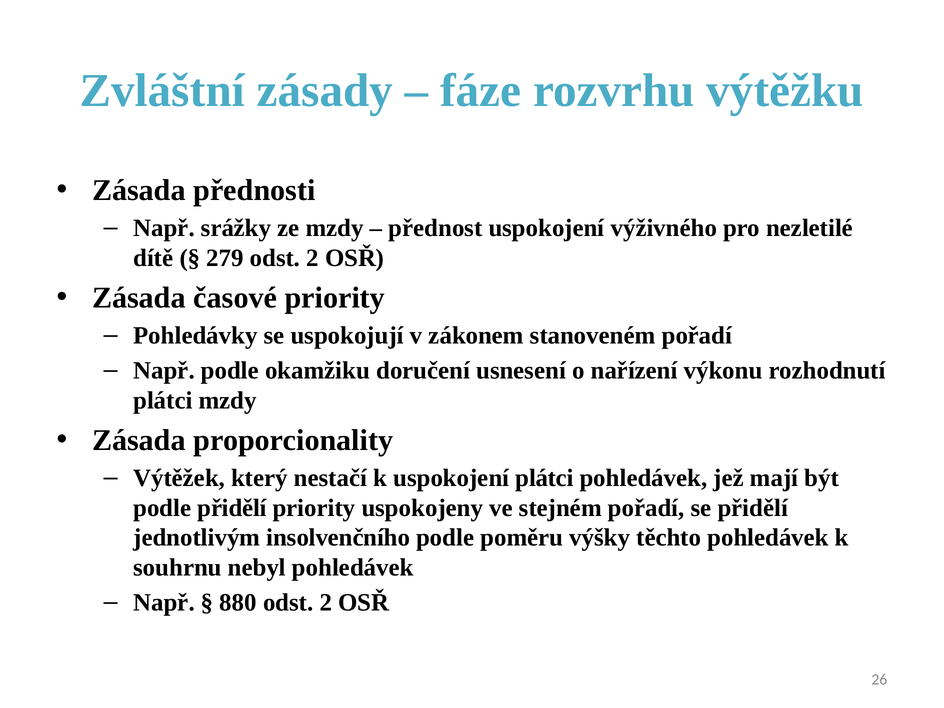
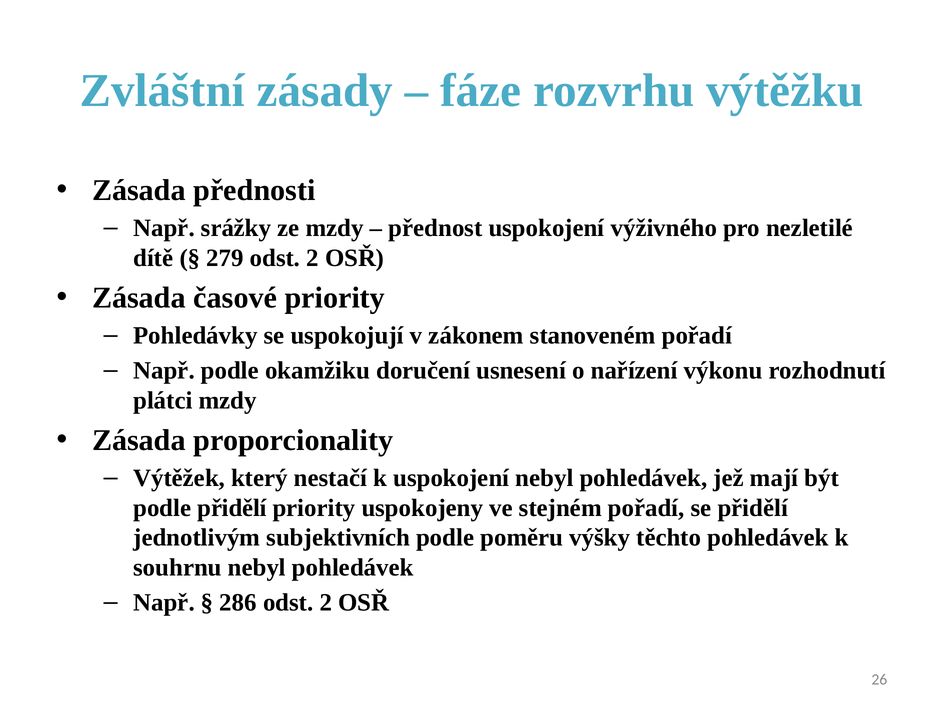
uspokojení plátci: plátci -> nebyl
insolvenčního: insolvenčního -> subjektivních
880: 880 -> 286
